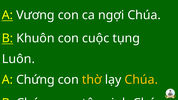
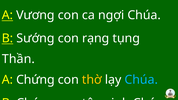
Khuôn: Khuôn -> Sướng
cuộc: cuộc -> rạng
Luôn: Luôn -> Thần
Chúa at (141, 80) colour: yellow -> light blue
